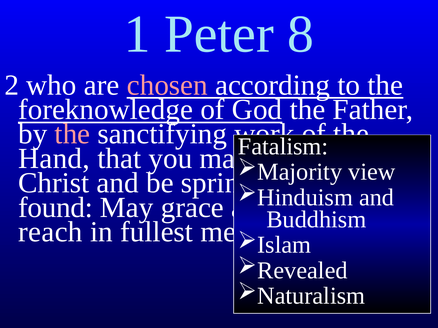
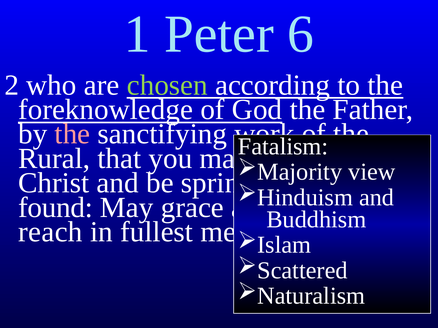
8: 8 -> 6
chosen colour: pink -> light green
Hand: Hand -> Rural
Revealed: Revealed -> Scattered
